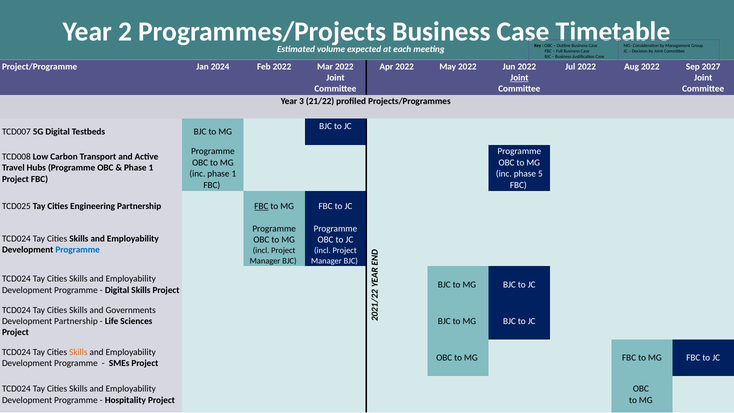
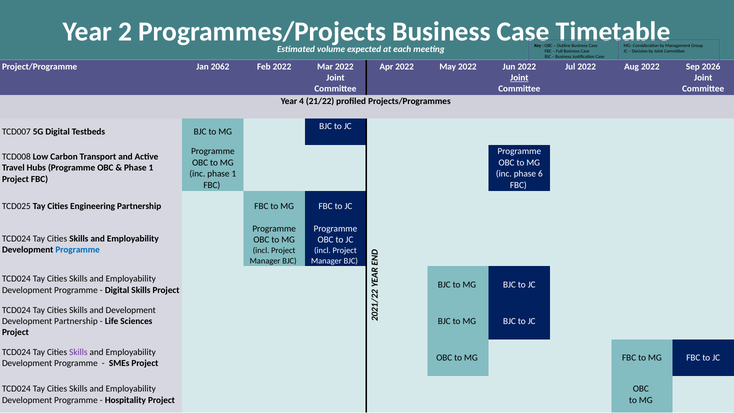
2024: 2024 -> 2062
2027: 2027 -> 2026
3: 3 -> 4
5: 5 -> 6
FBC at (261, 206) underline: present -> none
and Governments: Governments -> Development
Skills at (78, 352) colour: orange -> purple
